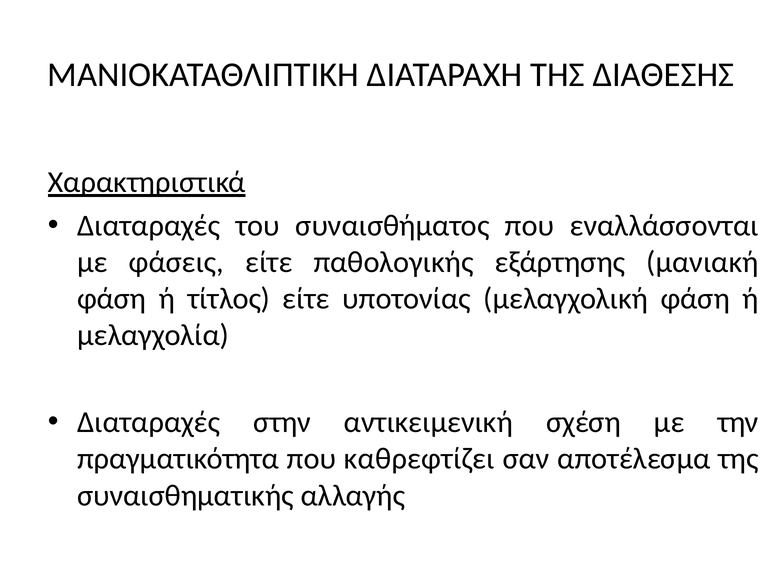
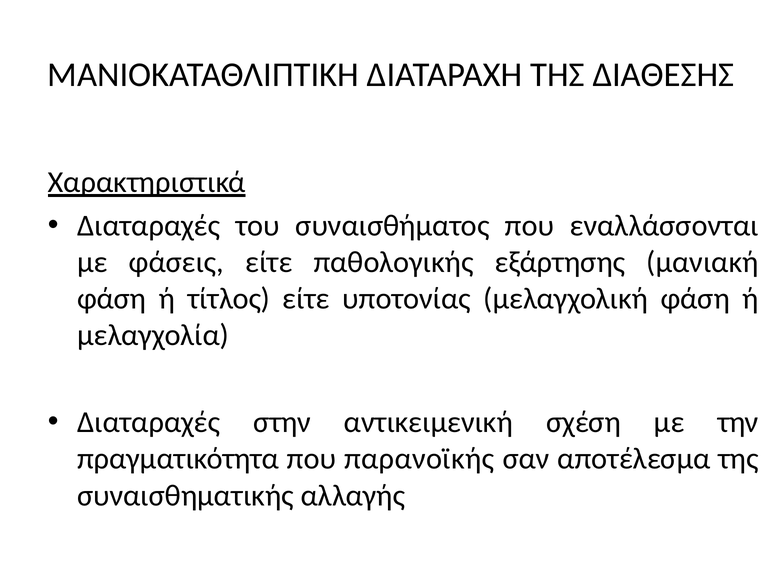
καθρεφτίζει: καθρεφτίζει -> παρανοϊκής
